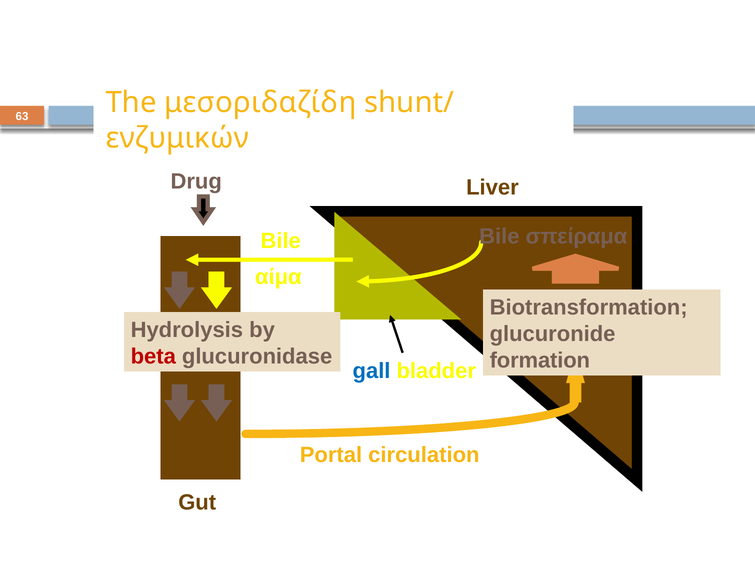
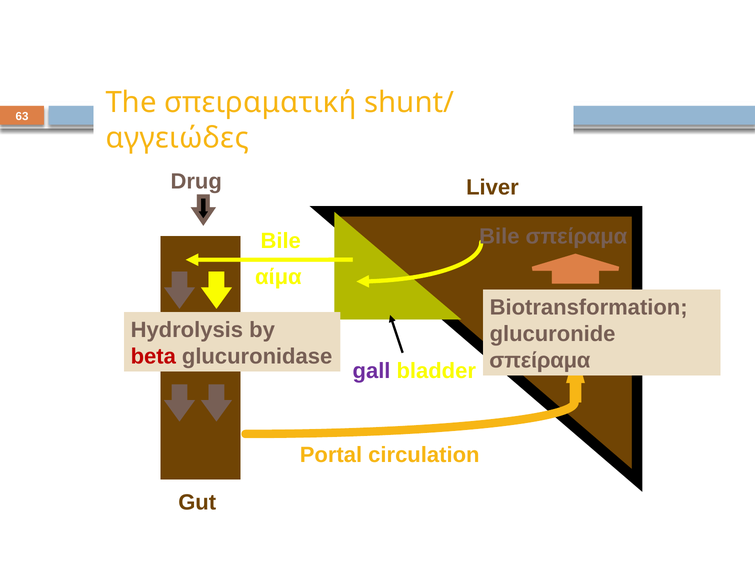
μεσοριδαζίδη: μεσοριδαζίδη -> σπειραματική
ενζυμικών: ενζυμικών -> αγγειώδες
formation at (540, 360): formation -> σπείραμα
gall colour: blue -> purple
